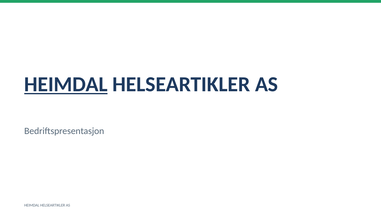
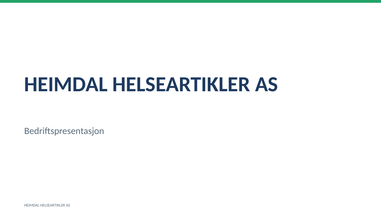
HEIMDAL at (66, 85) underline: present -> none
